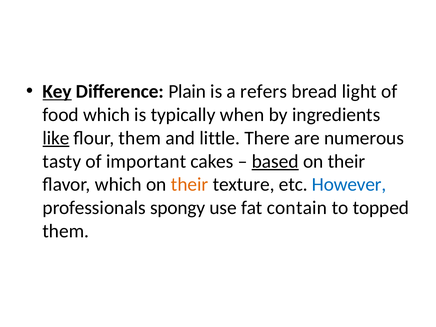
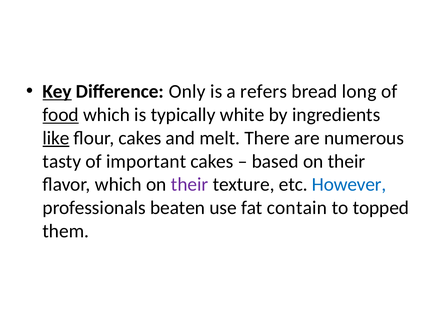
Plain: Plain -> Only
light: light -> long
food underline: none -> present
when: when -> white
flour them: them -> cakes
little: little -> melt
based underline: present -> none
their at (190, 185) colour: orange -> purple
spongy: spongy -> beaten
